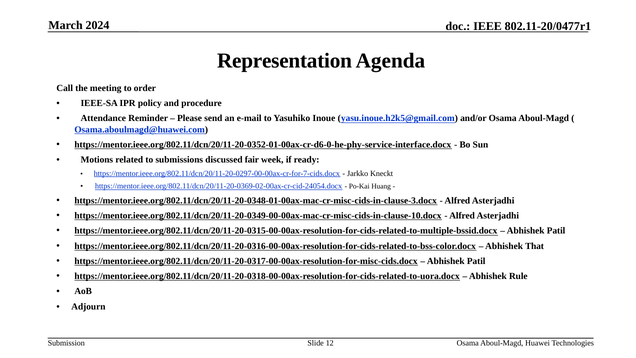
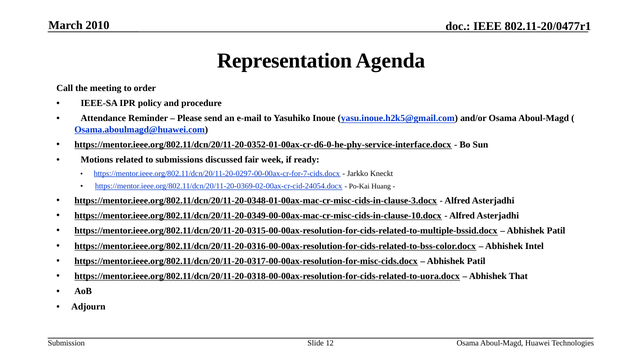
2024: 2024 -> 2010
That: That -> Intel
Rule: Rule -> That
